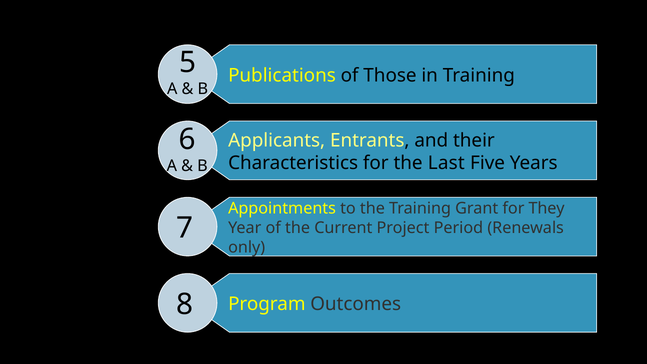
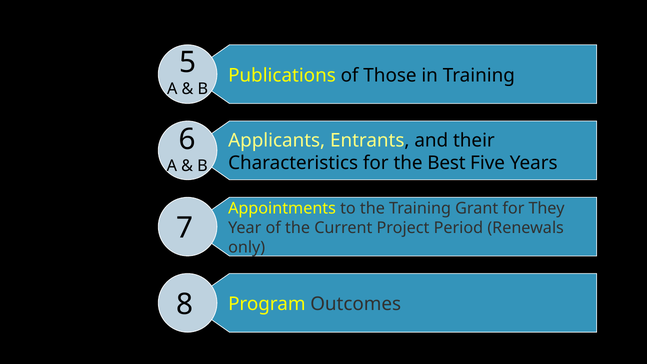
Last: Last -> Best
